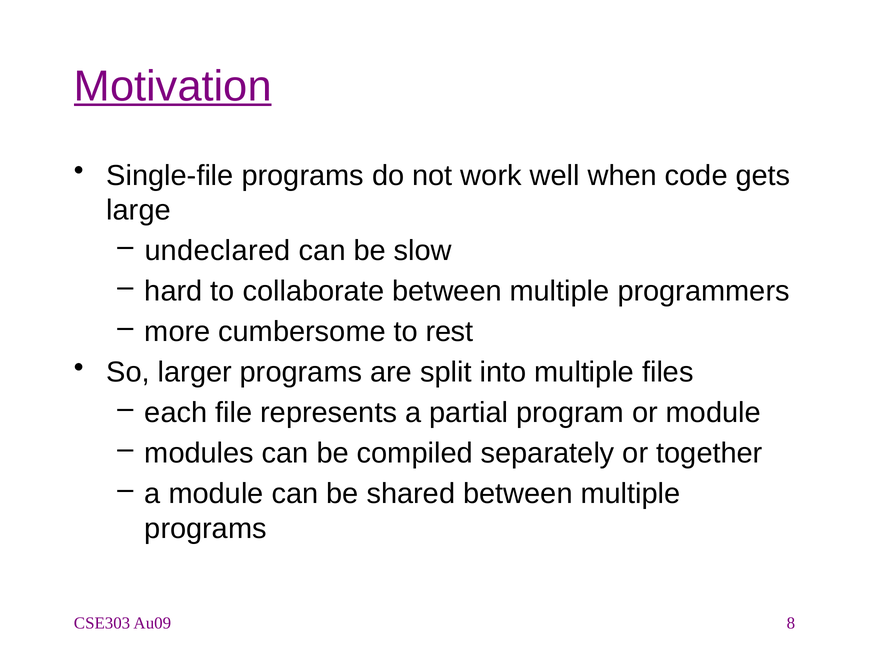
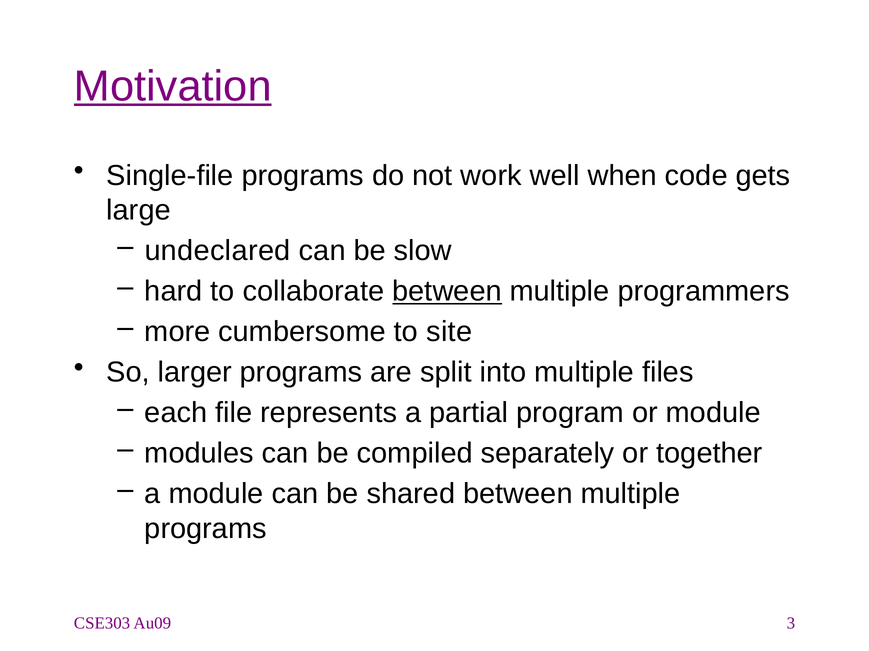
between at (447, 292) underline: none -> present
rest: rest -> site
8: 8 -> 3
